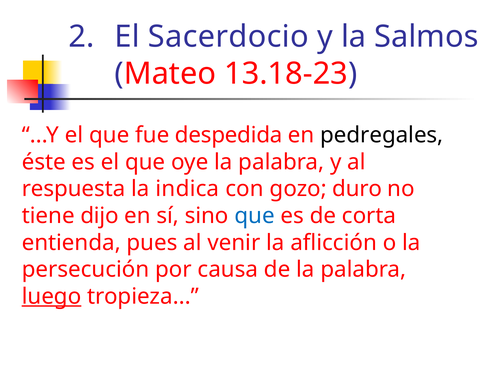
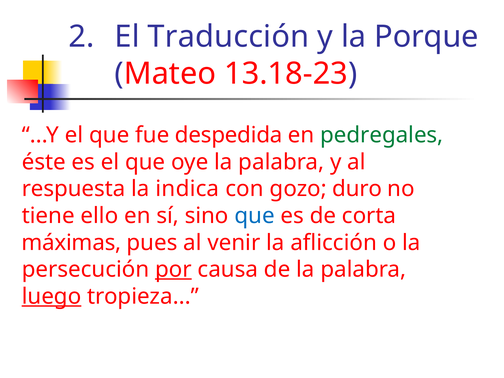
Sacerdocio: Sacerdocio -> Traducción
Salmos: Salmos -> Porque
pedregales colour: black -> green
dijo: dijo -> ello
entienda: entienda -> máximas
por underline: none -> present
